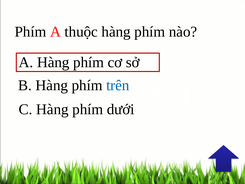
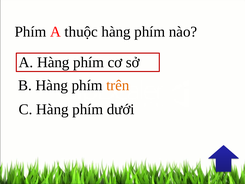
trên colour: blue -> orange
